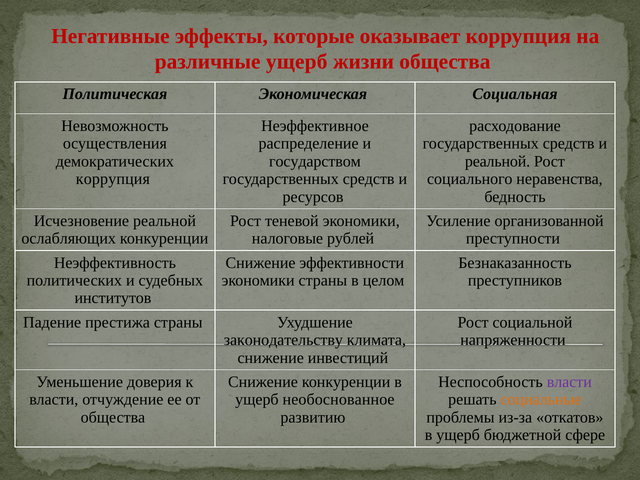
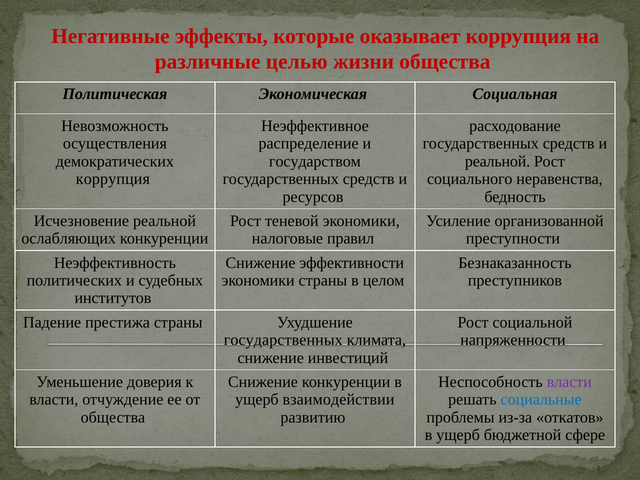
различные ущерб: ущерб -> целью
рублей: рублей -> правил
законодательству at (283, 340): законодательству -> государственных
необоснованное: необоснованное -> взаимодействии
социальные colour: orange -> blue
